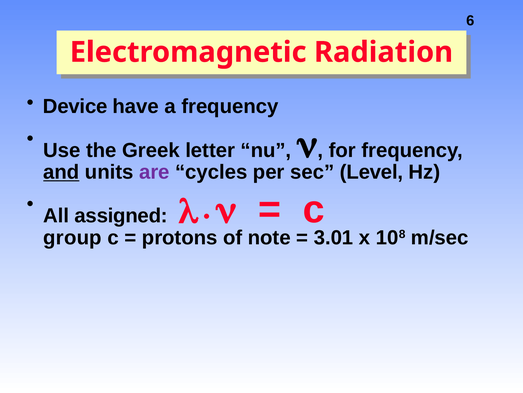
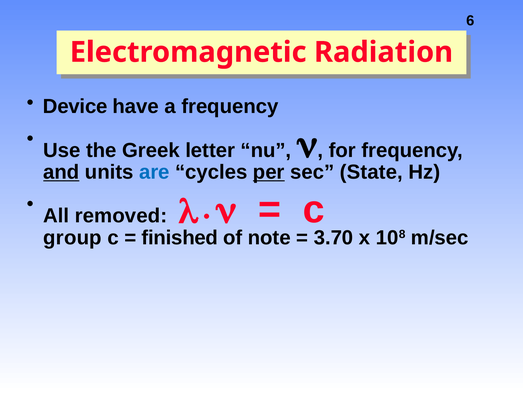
are colour: purple -> blue
per underline: none -> present
Level: Level -> State
assigned: assigned -> removed
protons: protons -> finished
3.01: 3.01 -> 3.70
